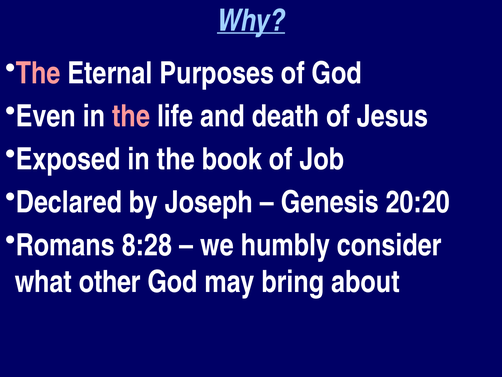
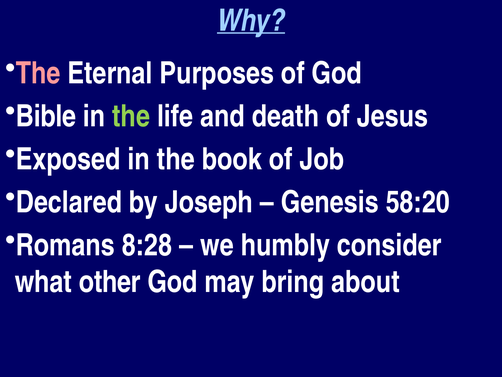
Even: Even -> Bible
the at (131, 116) colour: pink -> light green
20:20: 20:20 -> 58:20
